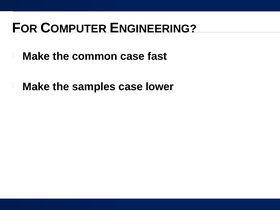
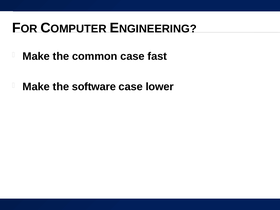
samples: samples -> software
